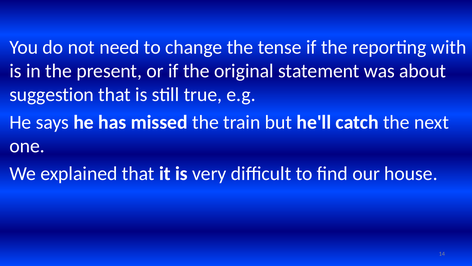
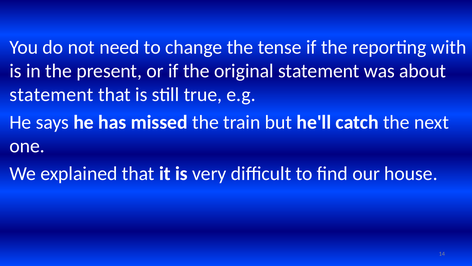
suggestion at (52, 95): suggestion -> statement
